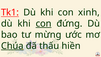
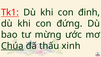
xinh: xinh -> đinh
con at (44, 23) underline: present -> none
hiền: hiền -> xinh
